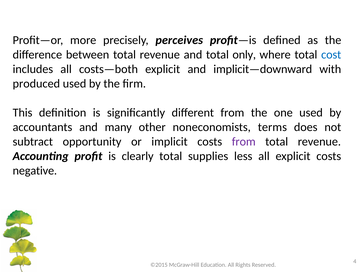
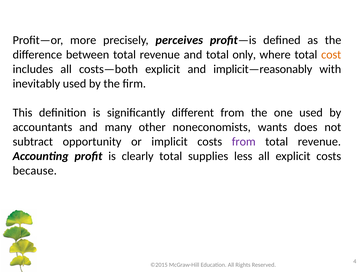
cost colour: blue -> orange
implicit—downward: implicit—downward -> implicit—reasonably
produced: produced -> inevitably
terms: terms -> wants
negative: negative -> because
